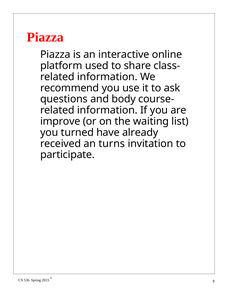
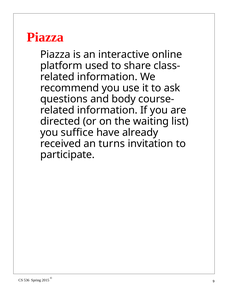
improve: improve -> directed
turned: turned -> suffice
